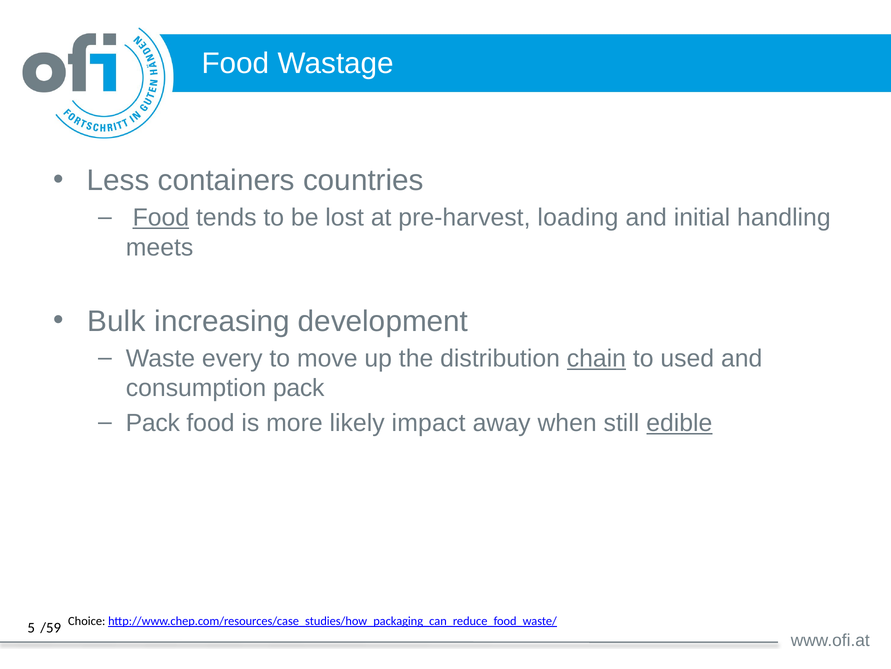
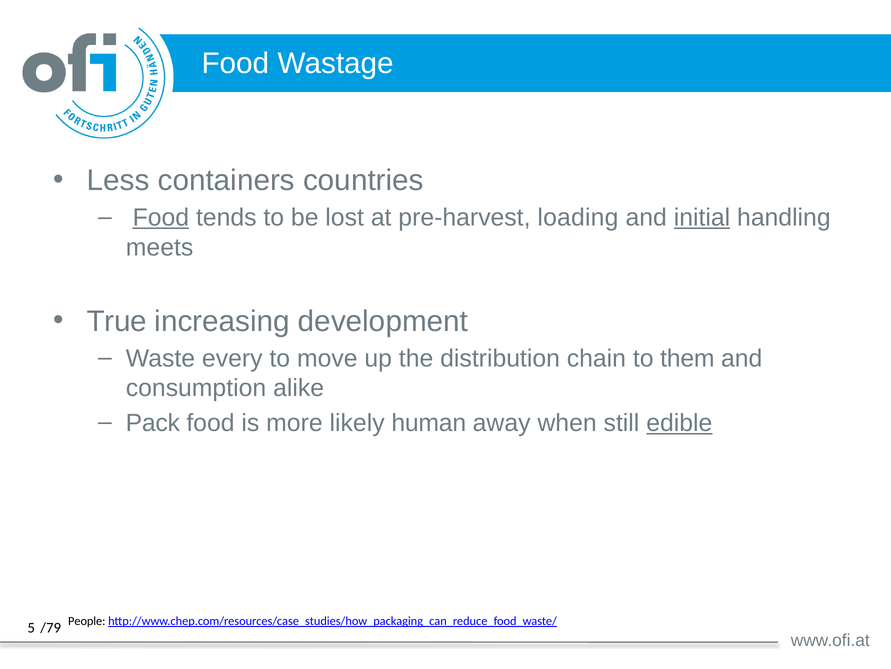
initial underline: none -> present
Bulk: Bulk -> True
chain underline: present -> none
used: used -> them
consumption pack: pack -> alike
impact: impact -> human
Choice: Choice -> People
/59: /59 -> /79
